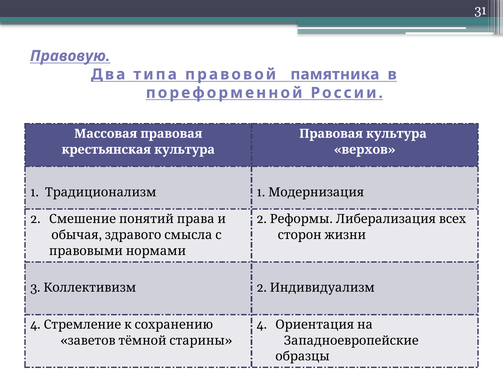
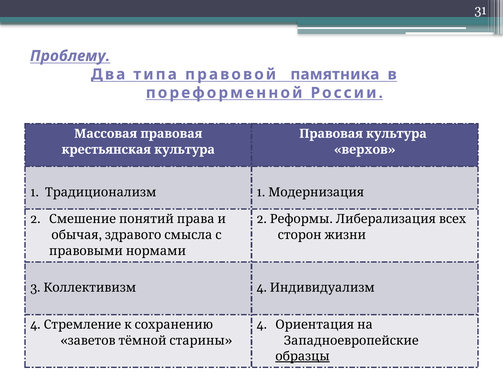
Правовую: Правовую -> Проблему
Коллективизм 2: 2 -> 4
образцы underline: none -> present
